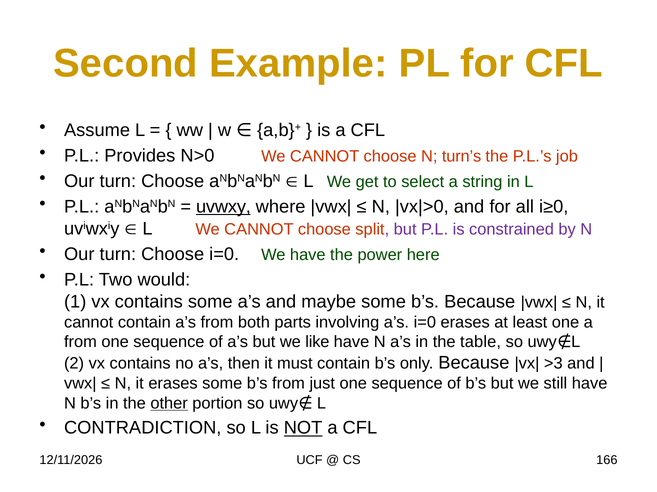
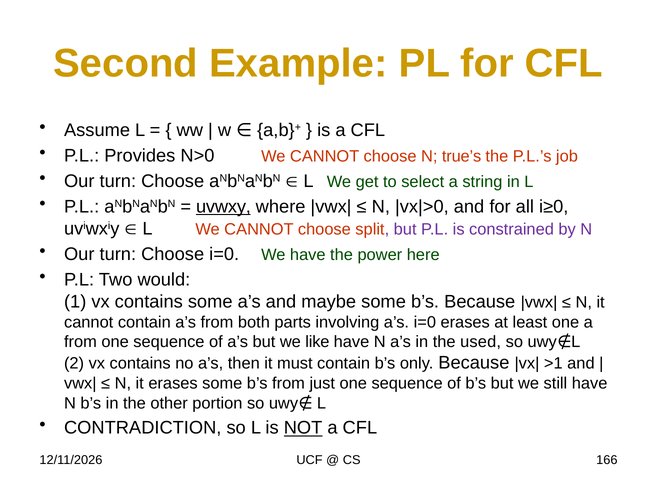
turn’s: turn’s -> true’s
table: table -> used
>3: >3 -> >1
other underline: present -> none
